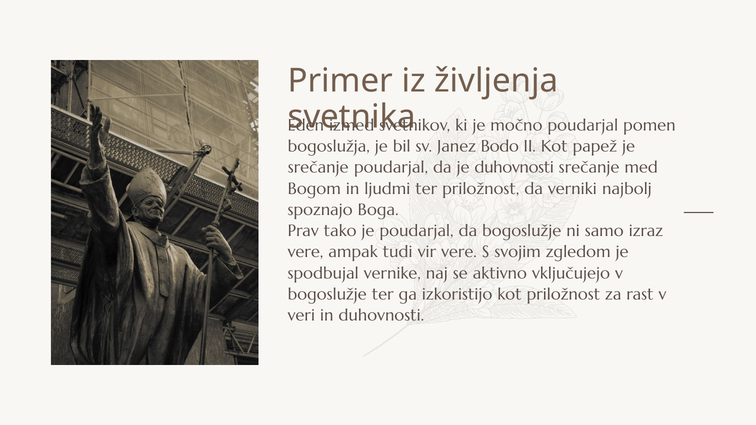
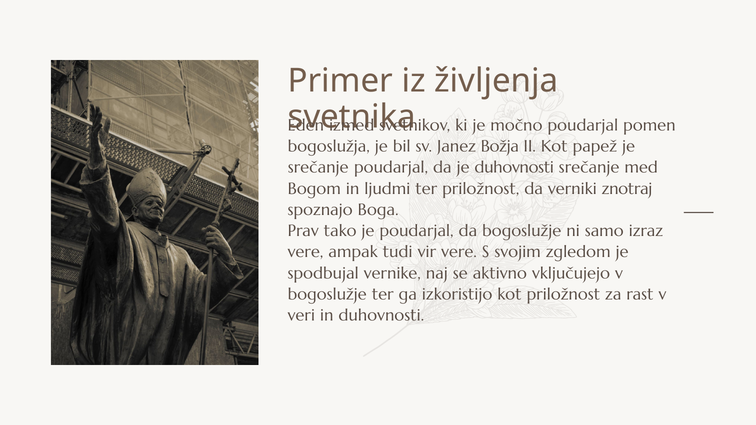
Bodo: Bodo -> Božja
najbolj: najbolj -> znotraj
